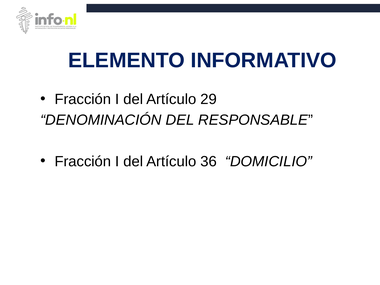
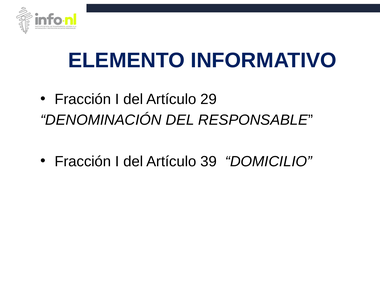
36: 36 -> 39
